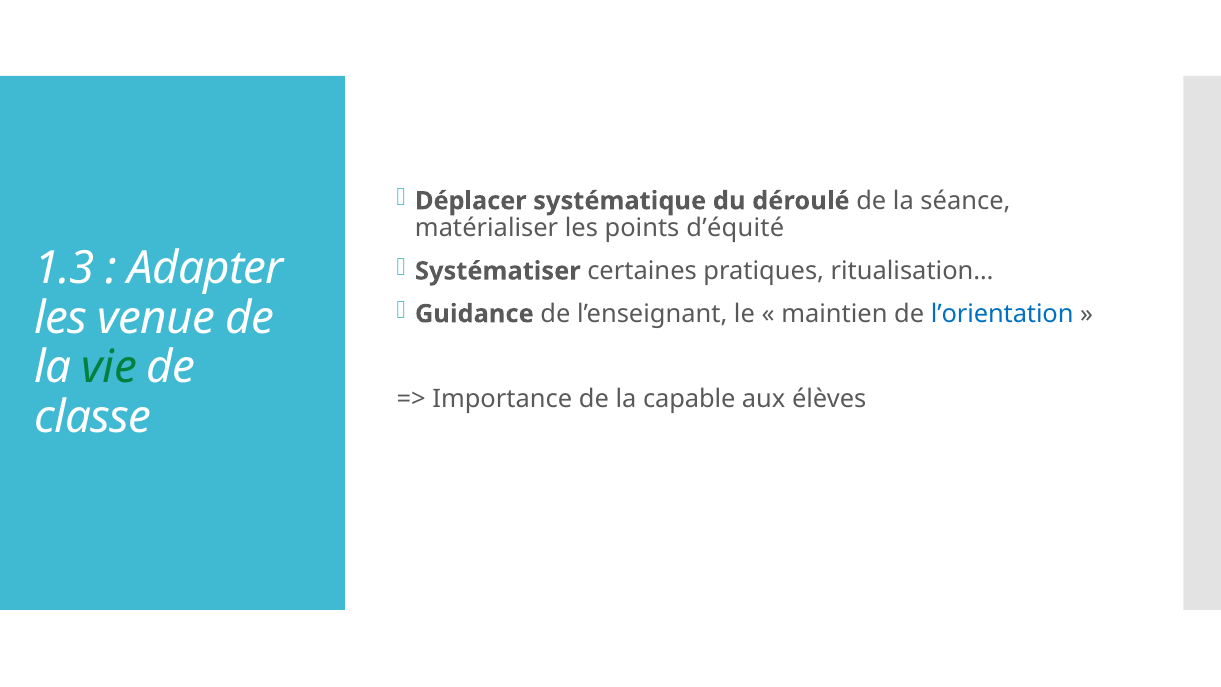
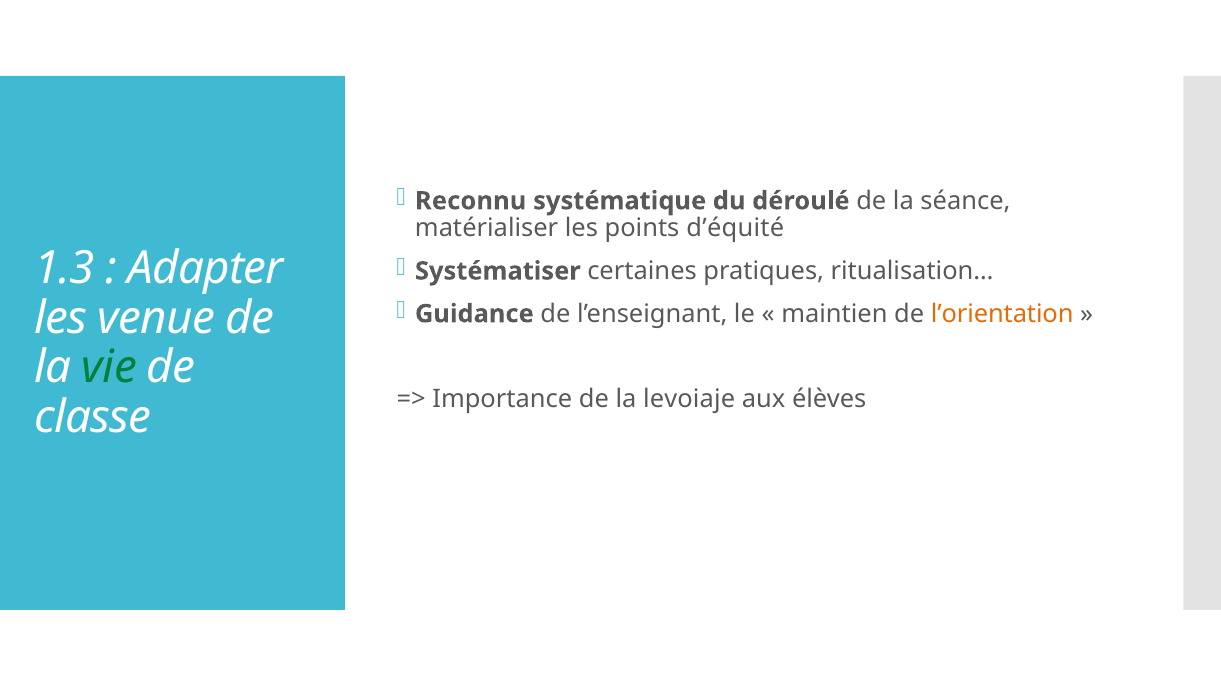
Déplacer: Déplacer -> Reconnu
l’orientation colour: blue -> orange
capable: capable -> levoiaje
